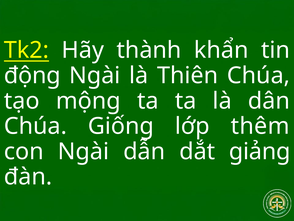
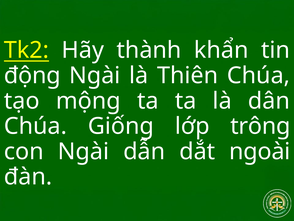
thêm: thêm -> trông
giảng: giảng -> ngoài
